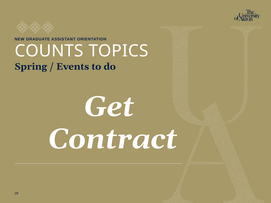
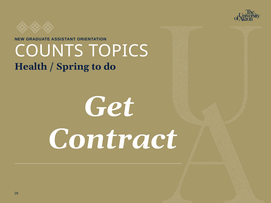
Spring: Spring -> Health
Events: Events -> Spring
